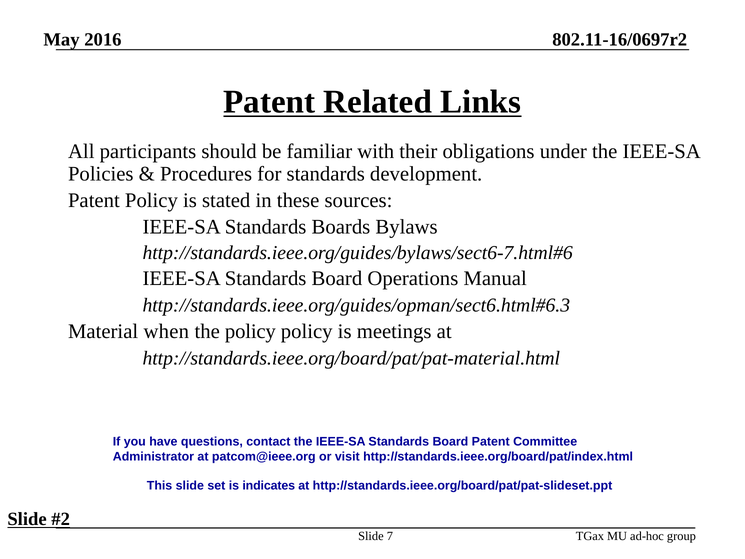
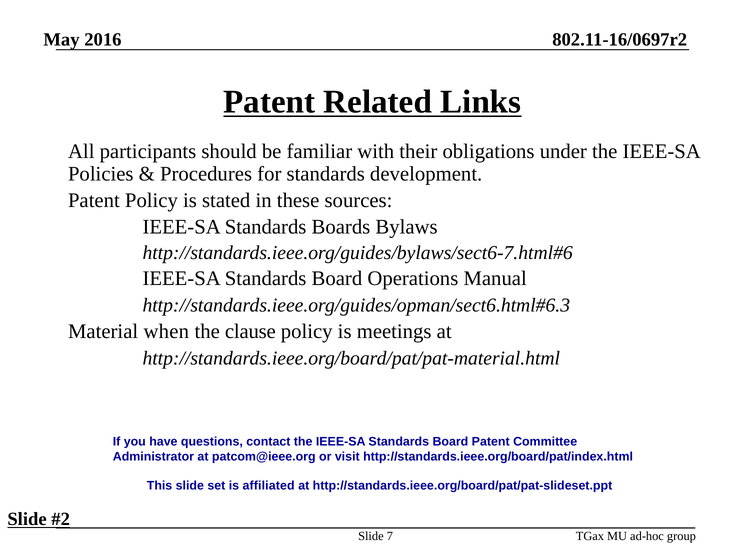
the policy: policy -> clause
indicates: indicates -> affiliated
